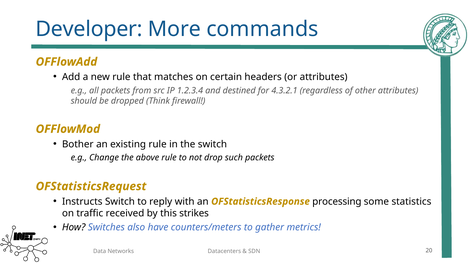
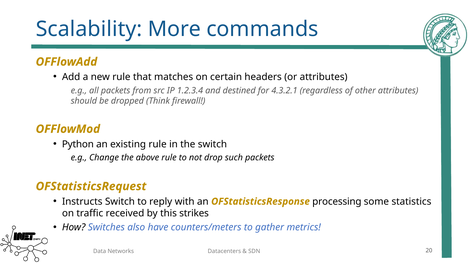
Developer: Developer -> Scalability
Bother: Bother -> Python
